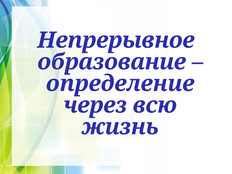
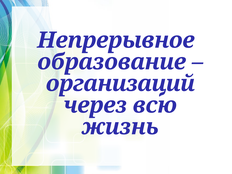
определение: определение -> организаций
